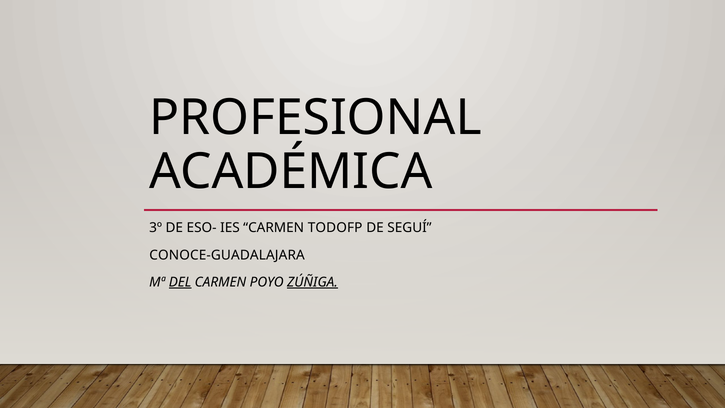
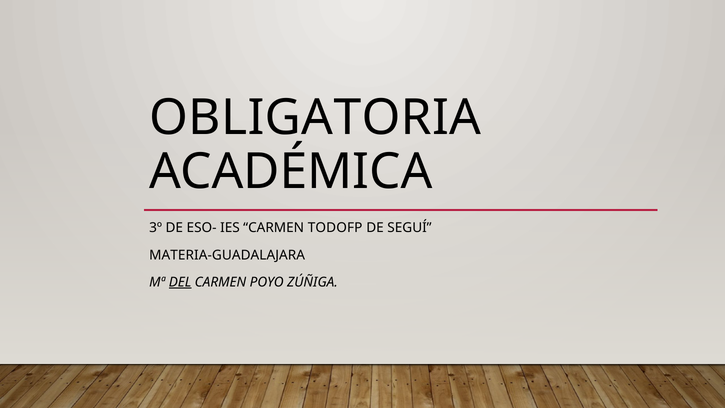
PROFESIONAL: PROFESIONAL -> OBLIGATORIA
CONOCE-GUADALAJARA: CONOCE-GUADALAJARA -> MATERIA-GUADALAJARA
ZÚÑIGA underline: present -> none
